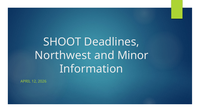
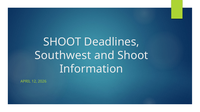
Northwest: Northwest -> Southwest
and Minor: Minor -> Shoot
